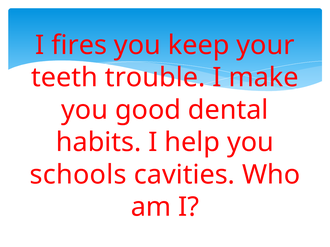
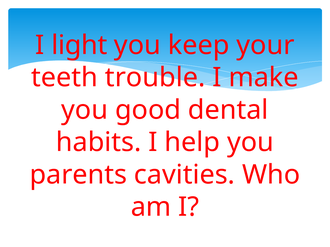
fires: fires -> light
schools: schools -> parents
